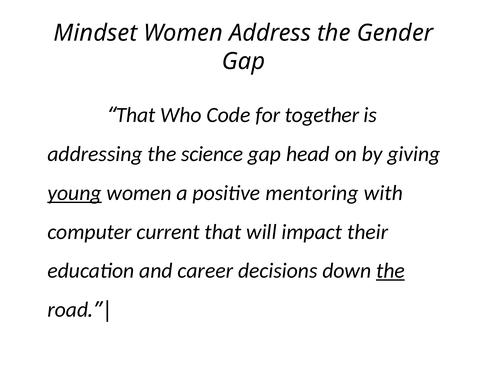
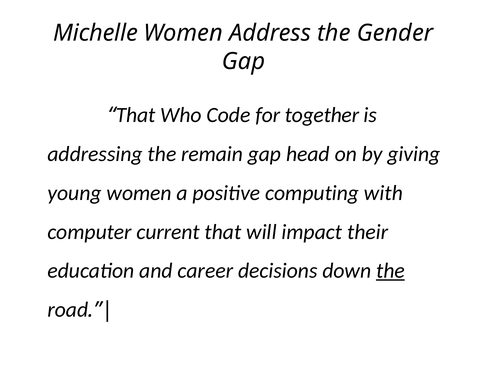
Mindset: Mindset -> Michelle
science: science -> remain
young underline: present -> none
mentoring: mentoring -> computing
